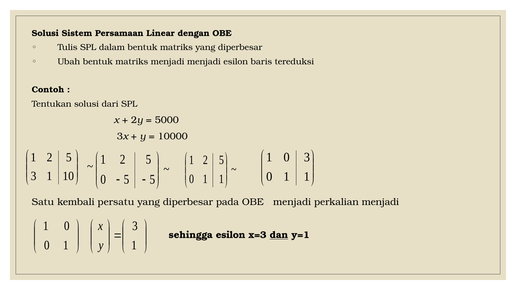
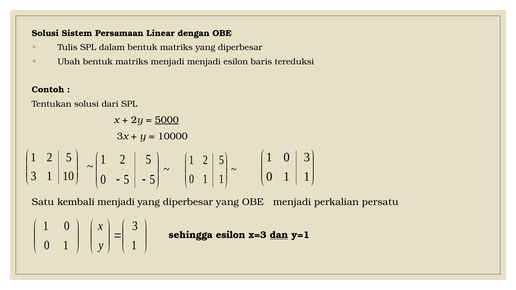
5000 underline: none -> present
kembali persatu: persatu -> menjadi
diperbesar pada: pada -> yang
perkalian menjadi: menjadi -> persatu
